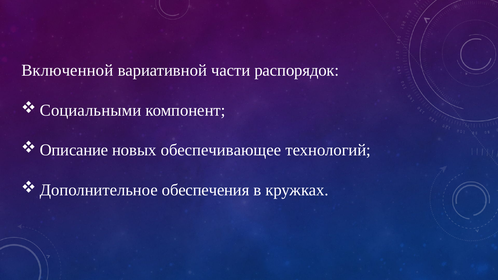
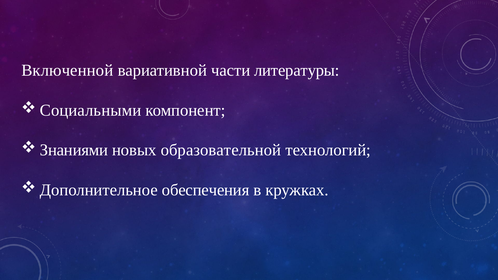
распорядок: распорядок -> литературы
Описание: Описание -> Знаниями
обеспечивающее: обеспечивающее -> образовательной
